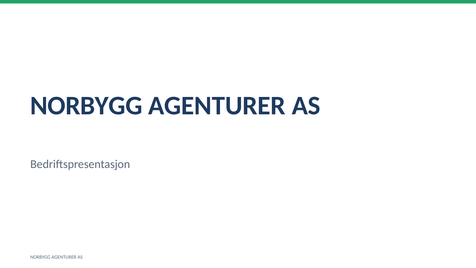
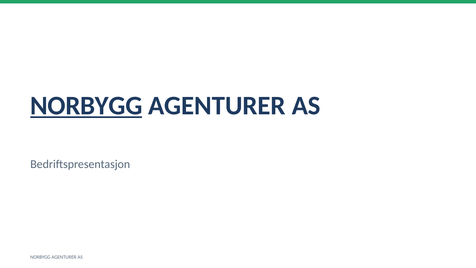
NORBYGG at (86, 106) underline: none -> present
